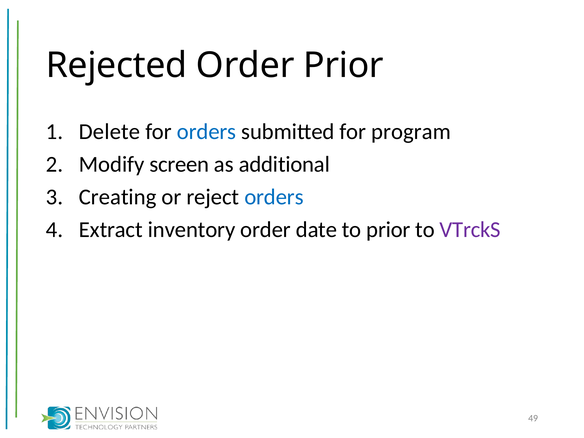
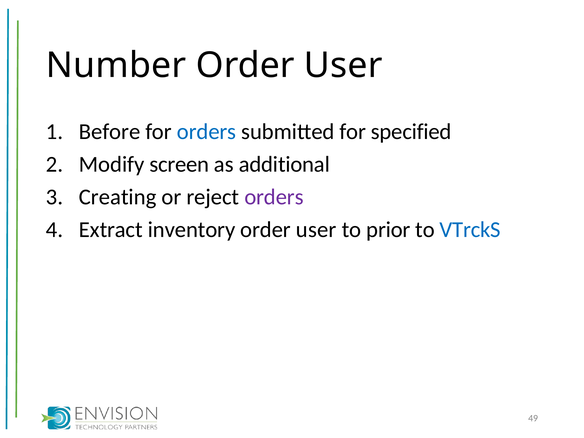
Rejected: Rejected -> Number
Prior at (343, 65): Prior -> User
Delete: Delete -> Before
program: program -> specified
orders at (274, 197) colour: blue -> purple
date at (316, 230): date -> user
VTrckS colour: purple -> blue
